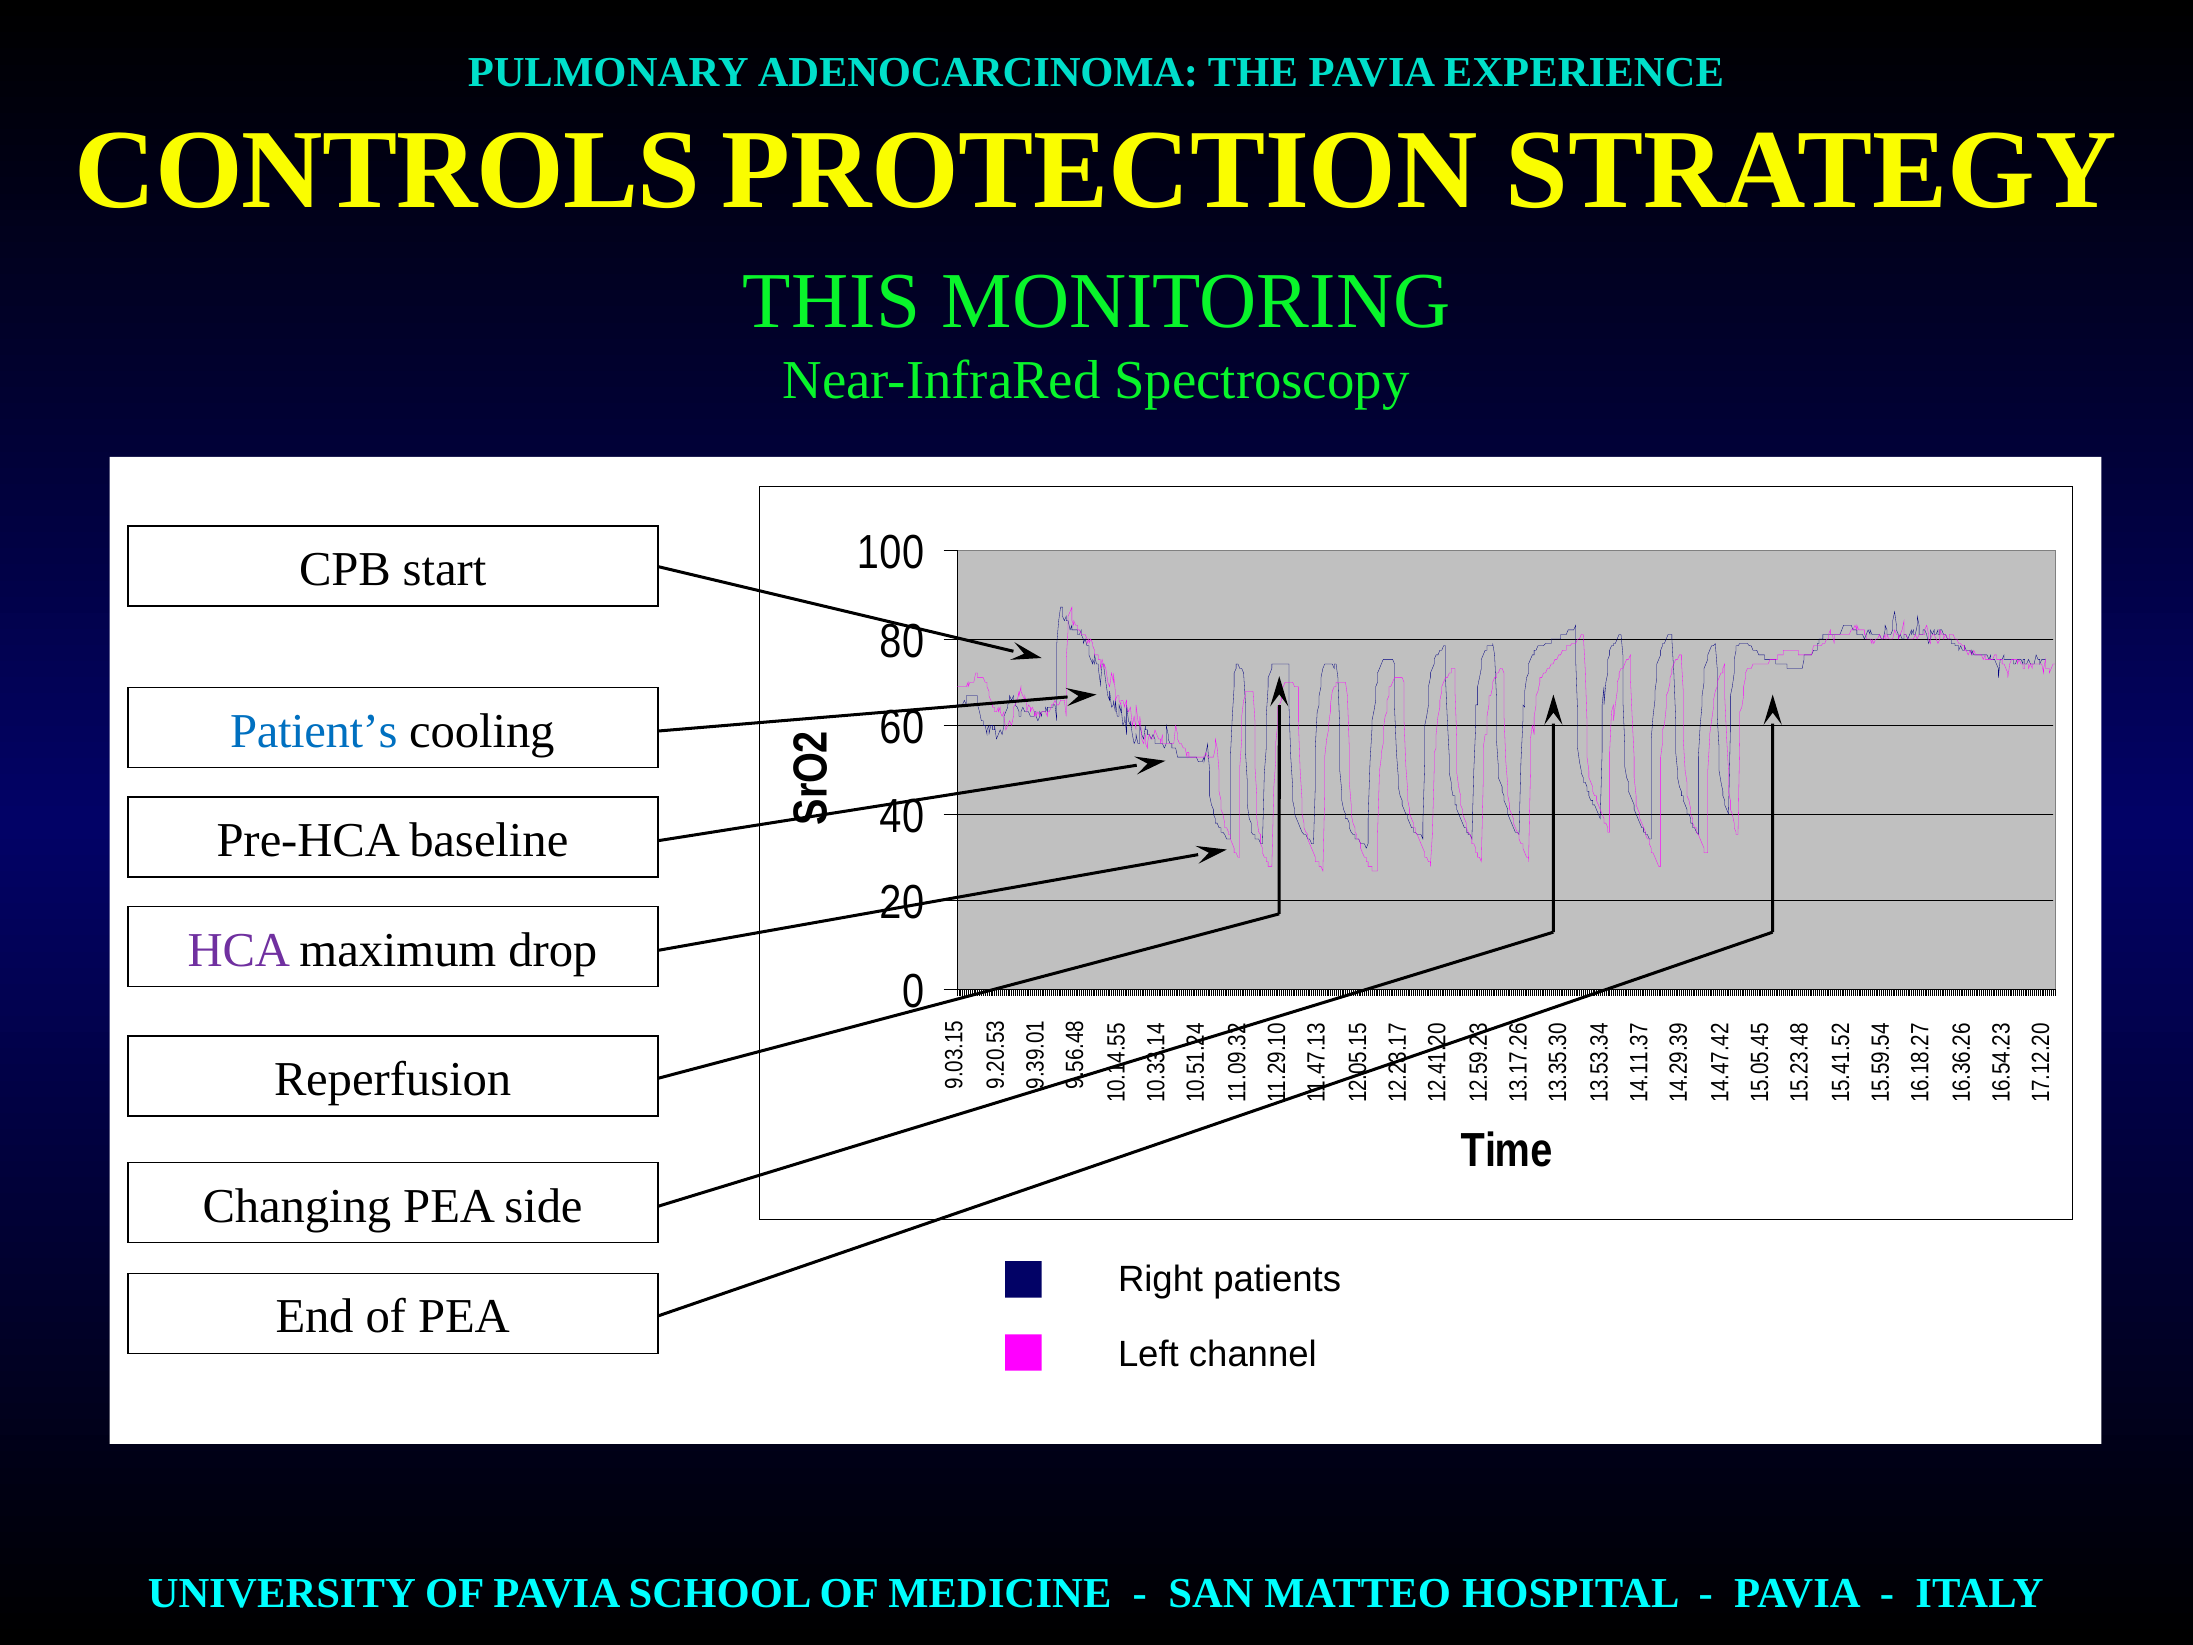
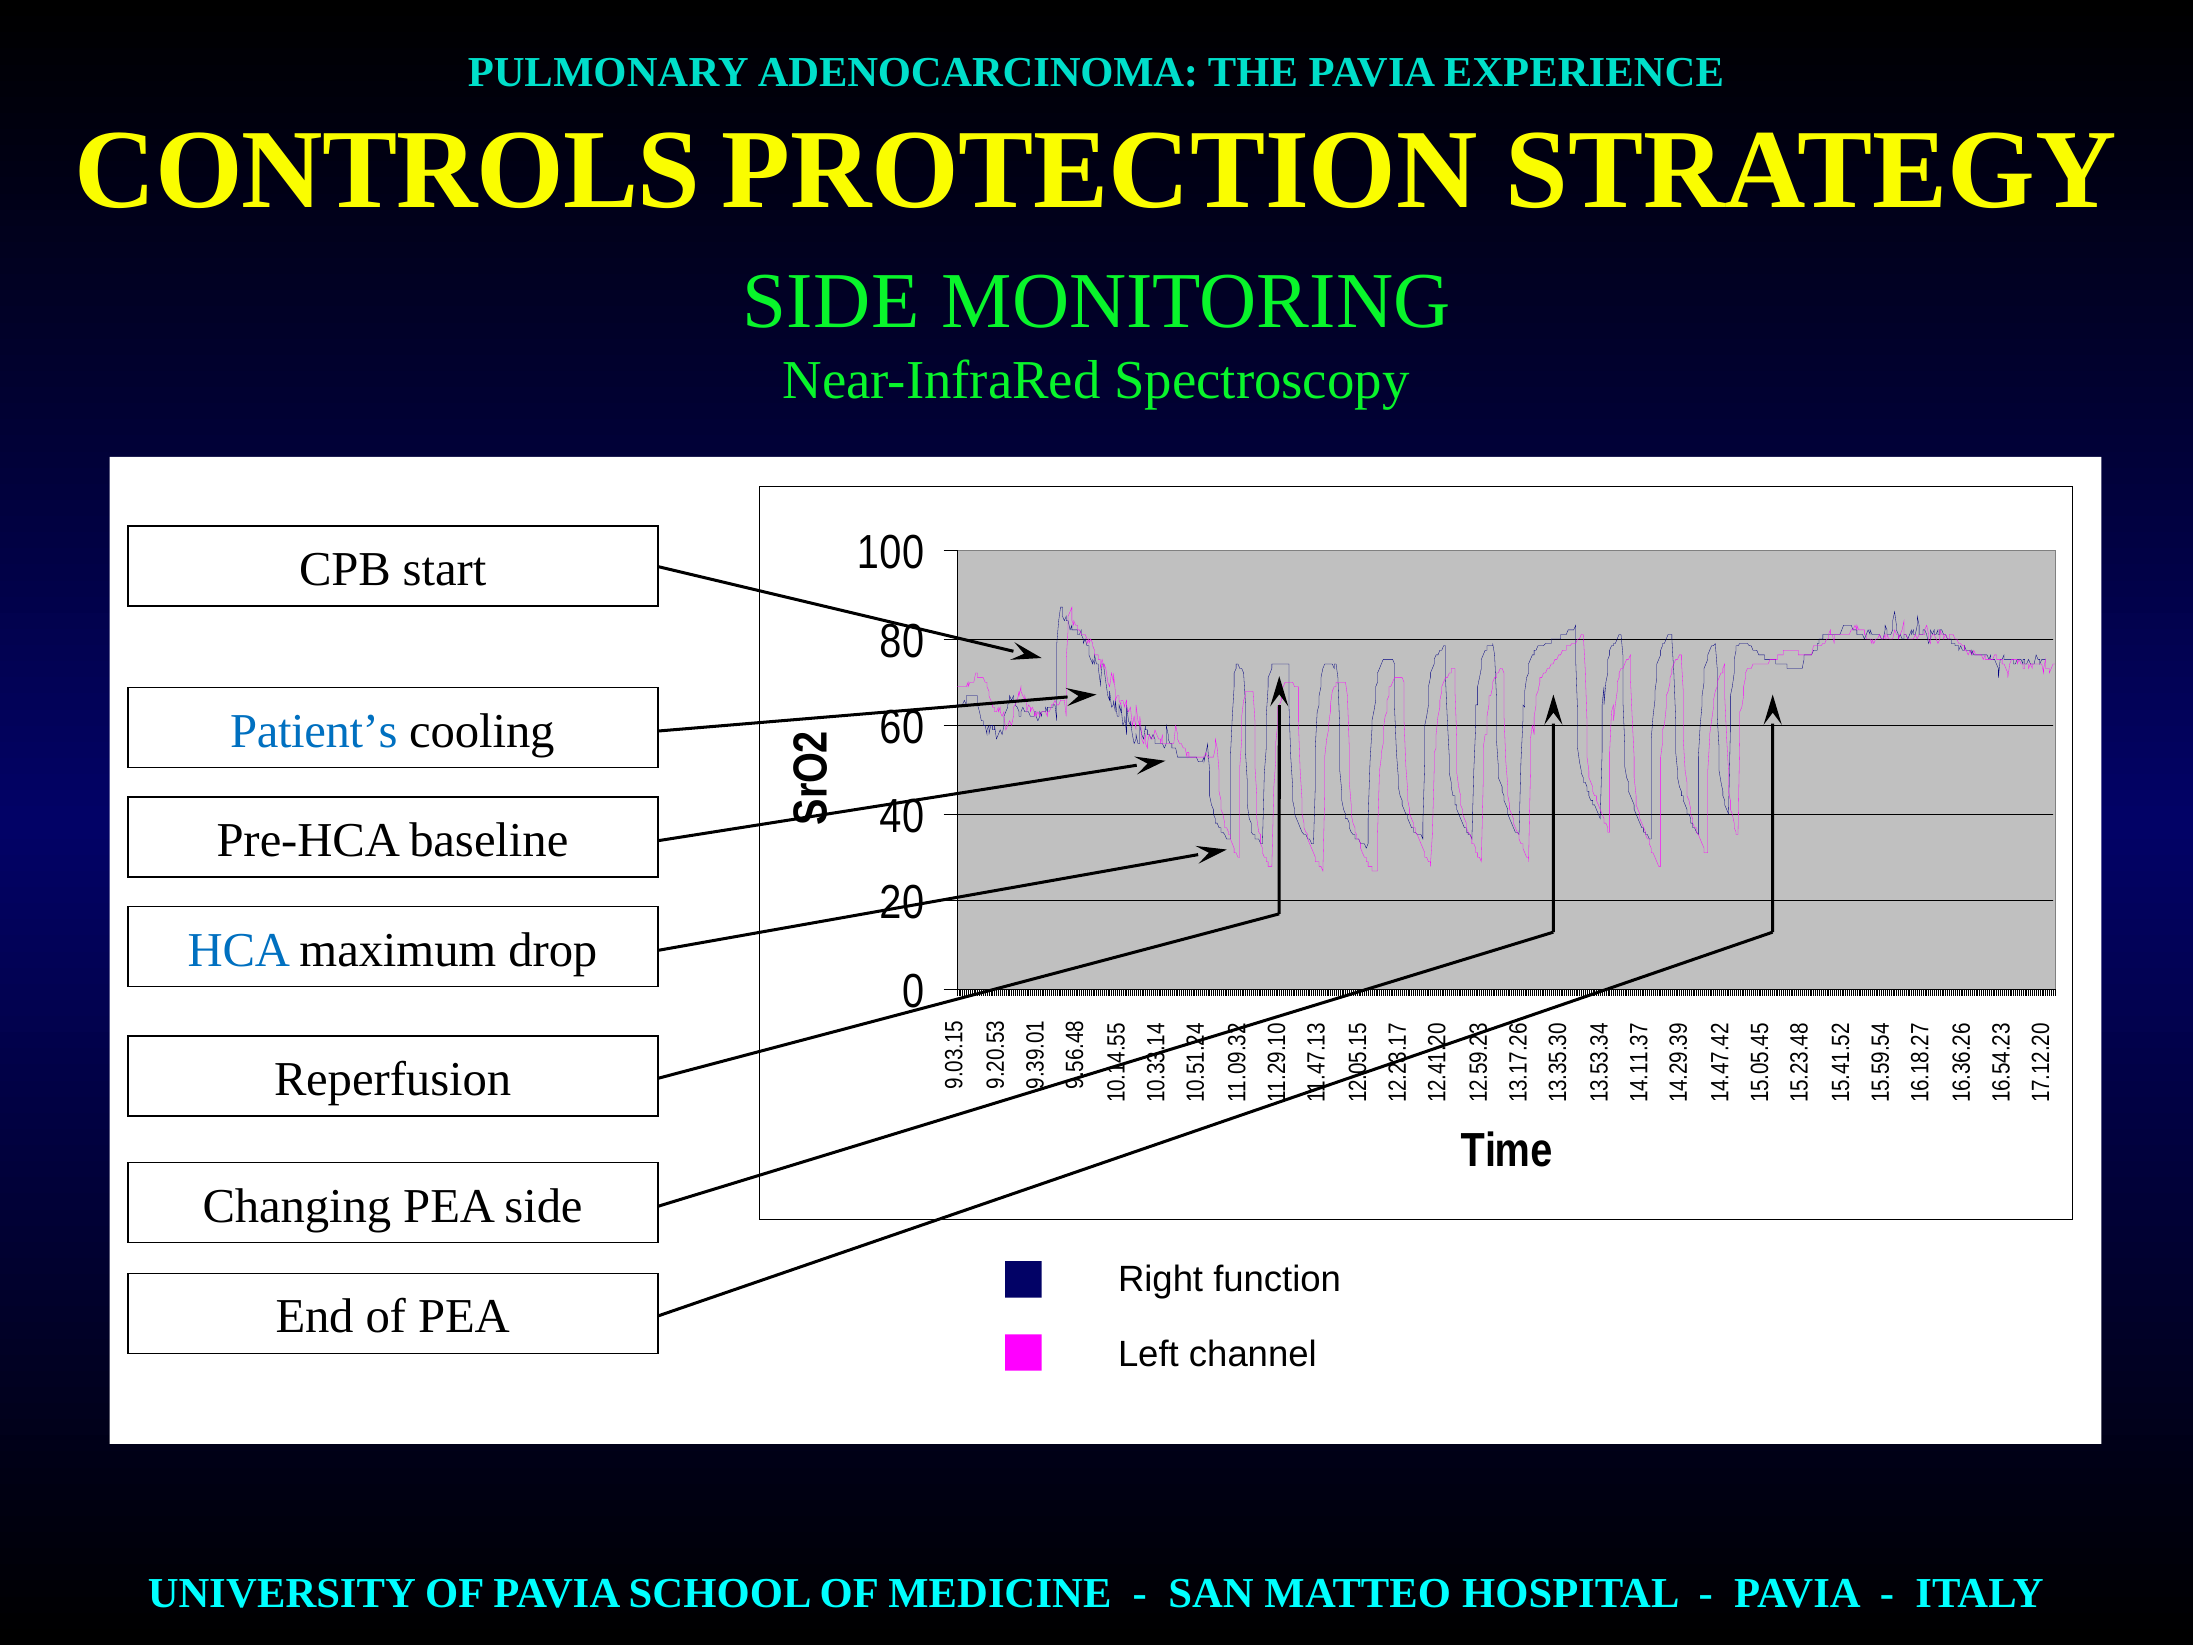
THIS at (831, 301): THIS -> SIDE
HCA colour: purple -> blue
patients: patients -> function
